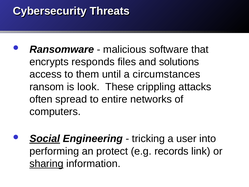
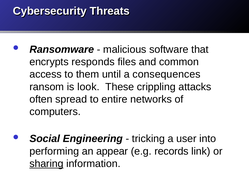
solutions: solutions -> common
circumstances: circumstances -> consequences
Social underline: present -> none
protect: protect -> appear
